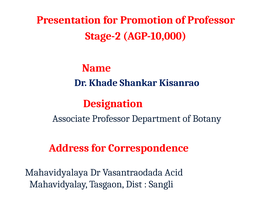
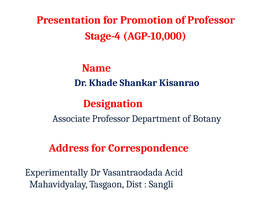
Stage-2: Stage-2 -> Stage-4
Mahavidyalaya: Mahavidyalaya -> Experimentally
